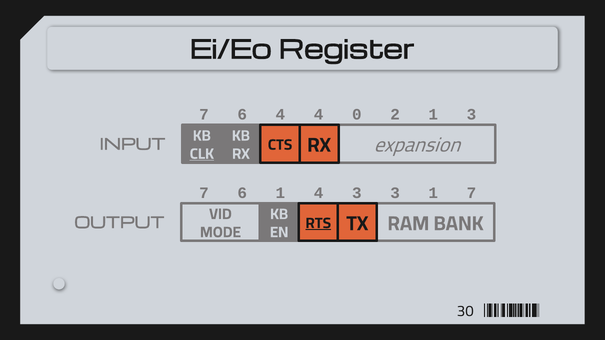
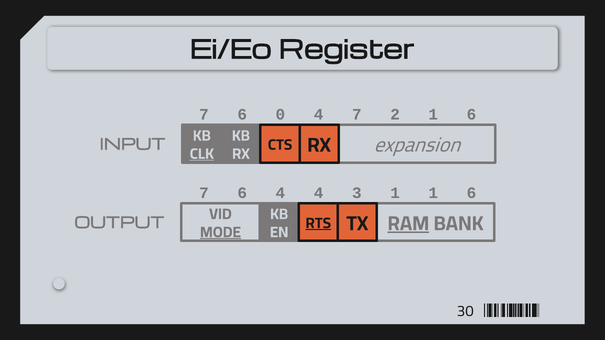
6 4: 4 -> 0
4 0: 0 -> 7
2 1 3: 3 -> 6
6 1: 1 -> 4
3 3: 3 -> 1
7 at (471, 193): 7 -> 6
MODE underline: none -> present
RAM underline: none -> present
